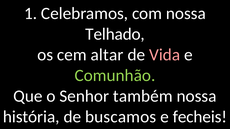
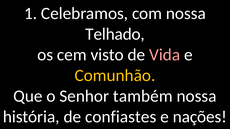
altar: altar -> visto
Comunhão colour: light green -> yellow
buscamos: buscamos -> confiastes
fecheis: fecheis -> nações
